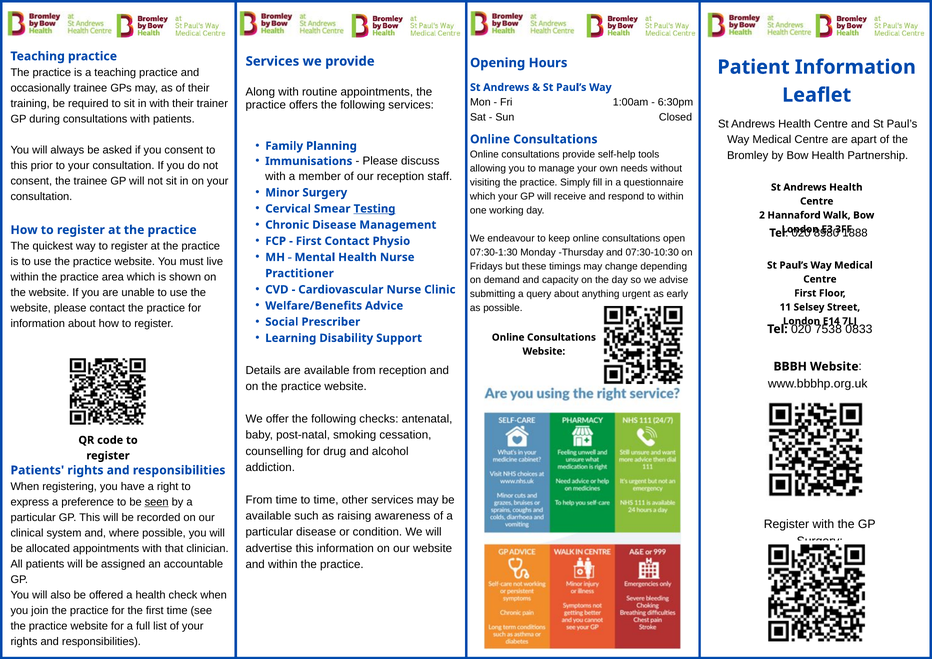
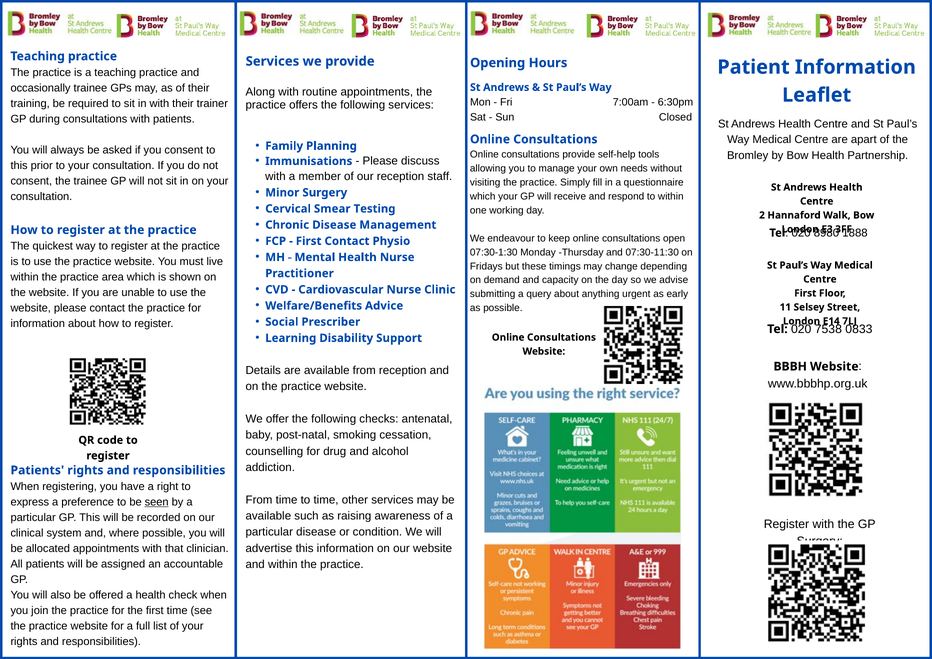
1:00am: 1:00am -> 7:00am
Testing underline: present -> none
07:30-10:30: 07:30-10:30 -> 07:30-11:30
